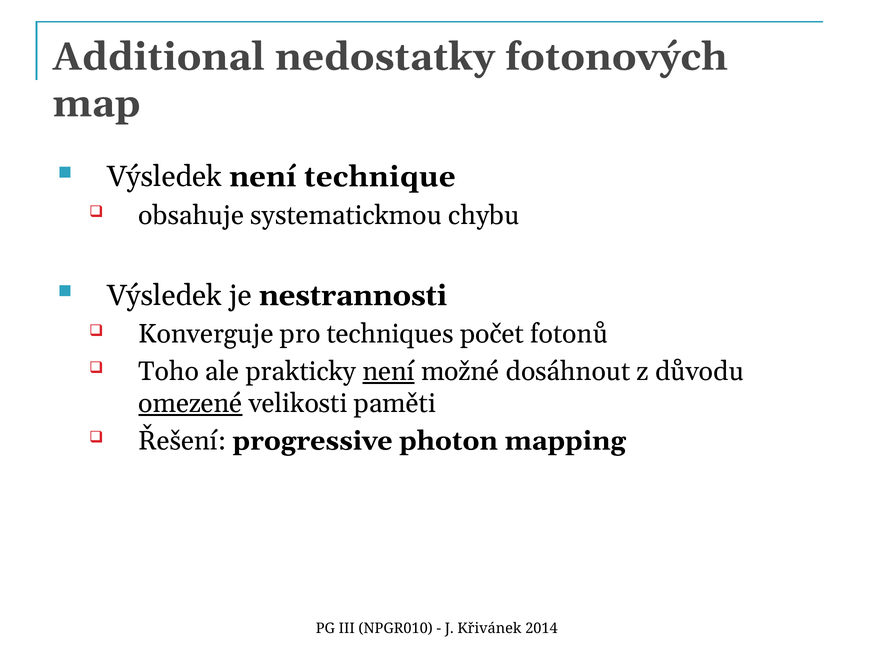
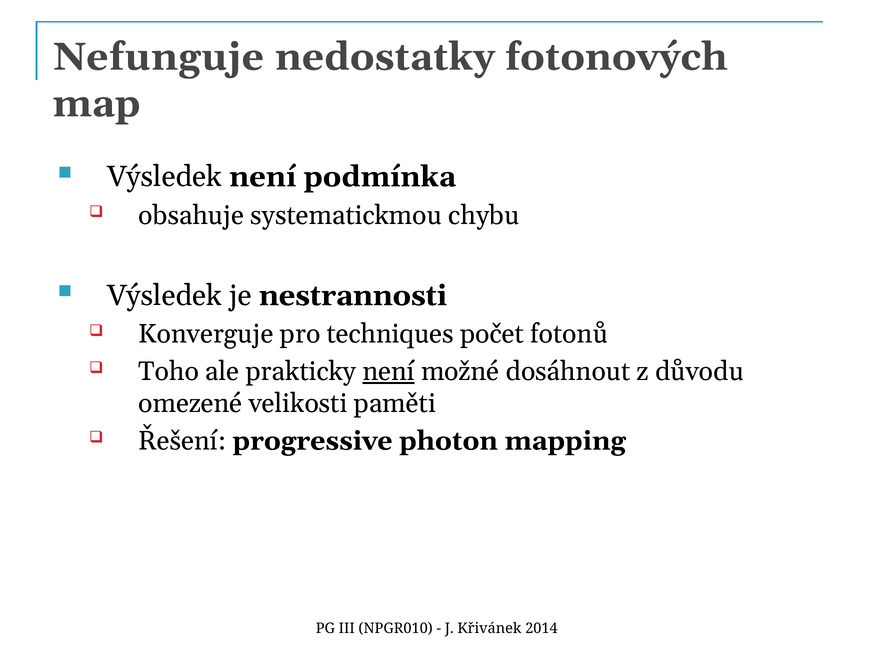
Additional: Additional -> Nefunguje
technique: technique -> podmínka
omezené underline: present -> none
